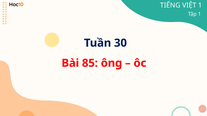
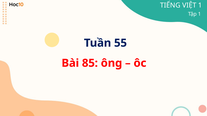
30: 30 -> 55
